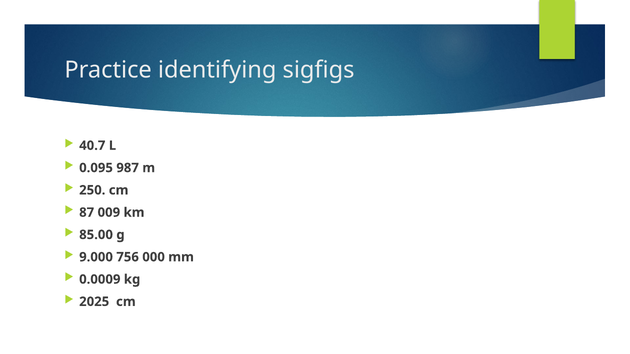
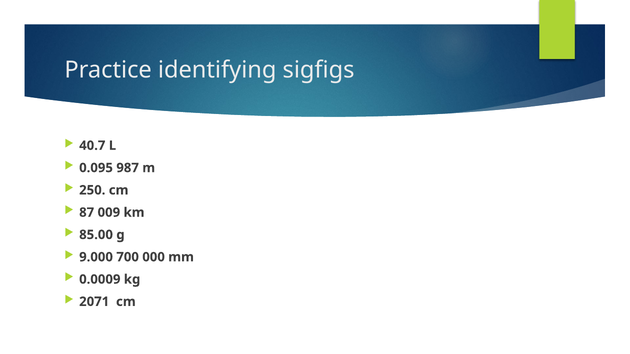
756: 756 -> 700
2025: 2025 -> 2071
